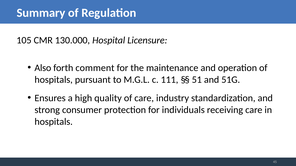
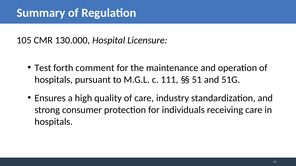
Also: Also -> Test
